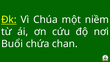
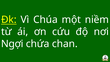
Buổi: Buổi -> Ngợi
